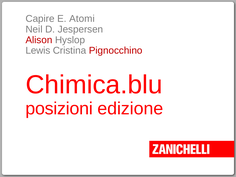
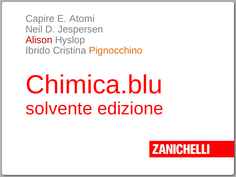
Lewis: Lewis -> Ibrido
Pignocchino colour: red -> orange
posizioni: posizioni -> solvente
